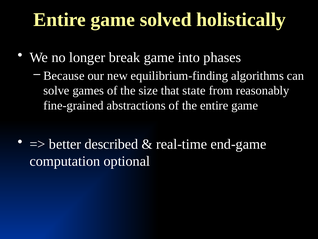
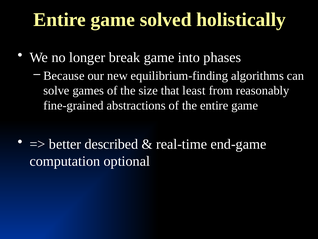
state: state -> least
